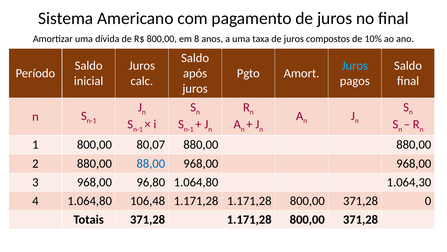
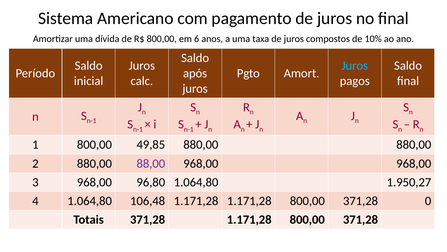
8: 8 -> 6
80,07: 80,07 -> 49,85
88,00 colour: blue -> purple
1.064,30: 1.064,30 -> 1.950,27
